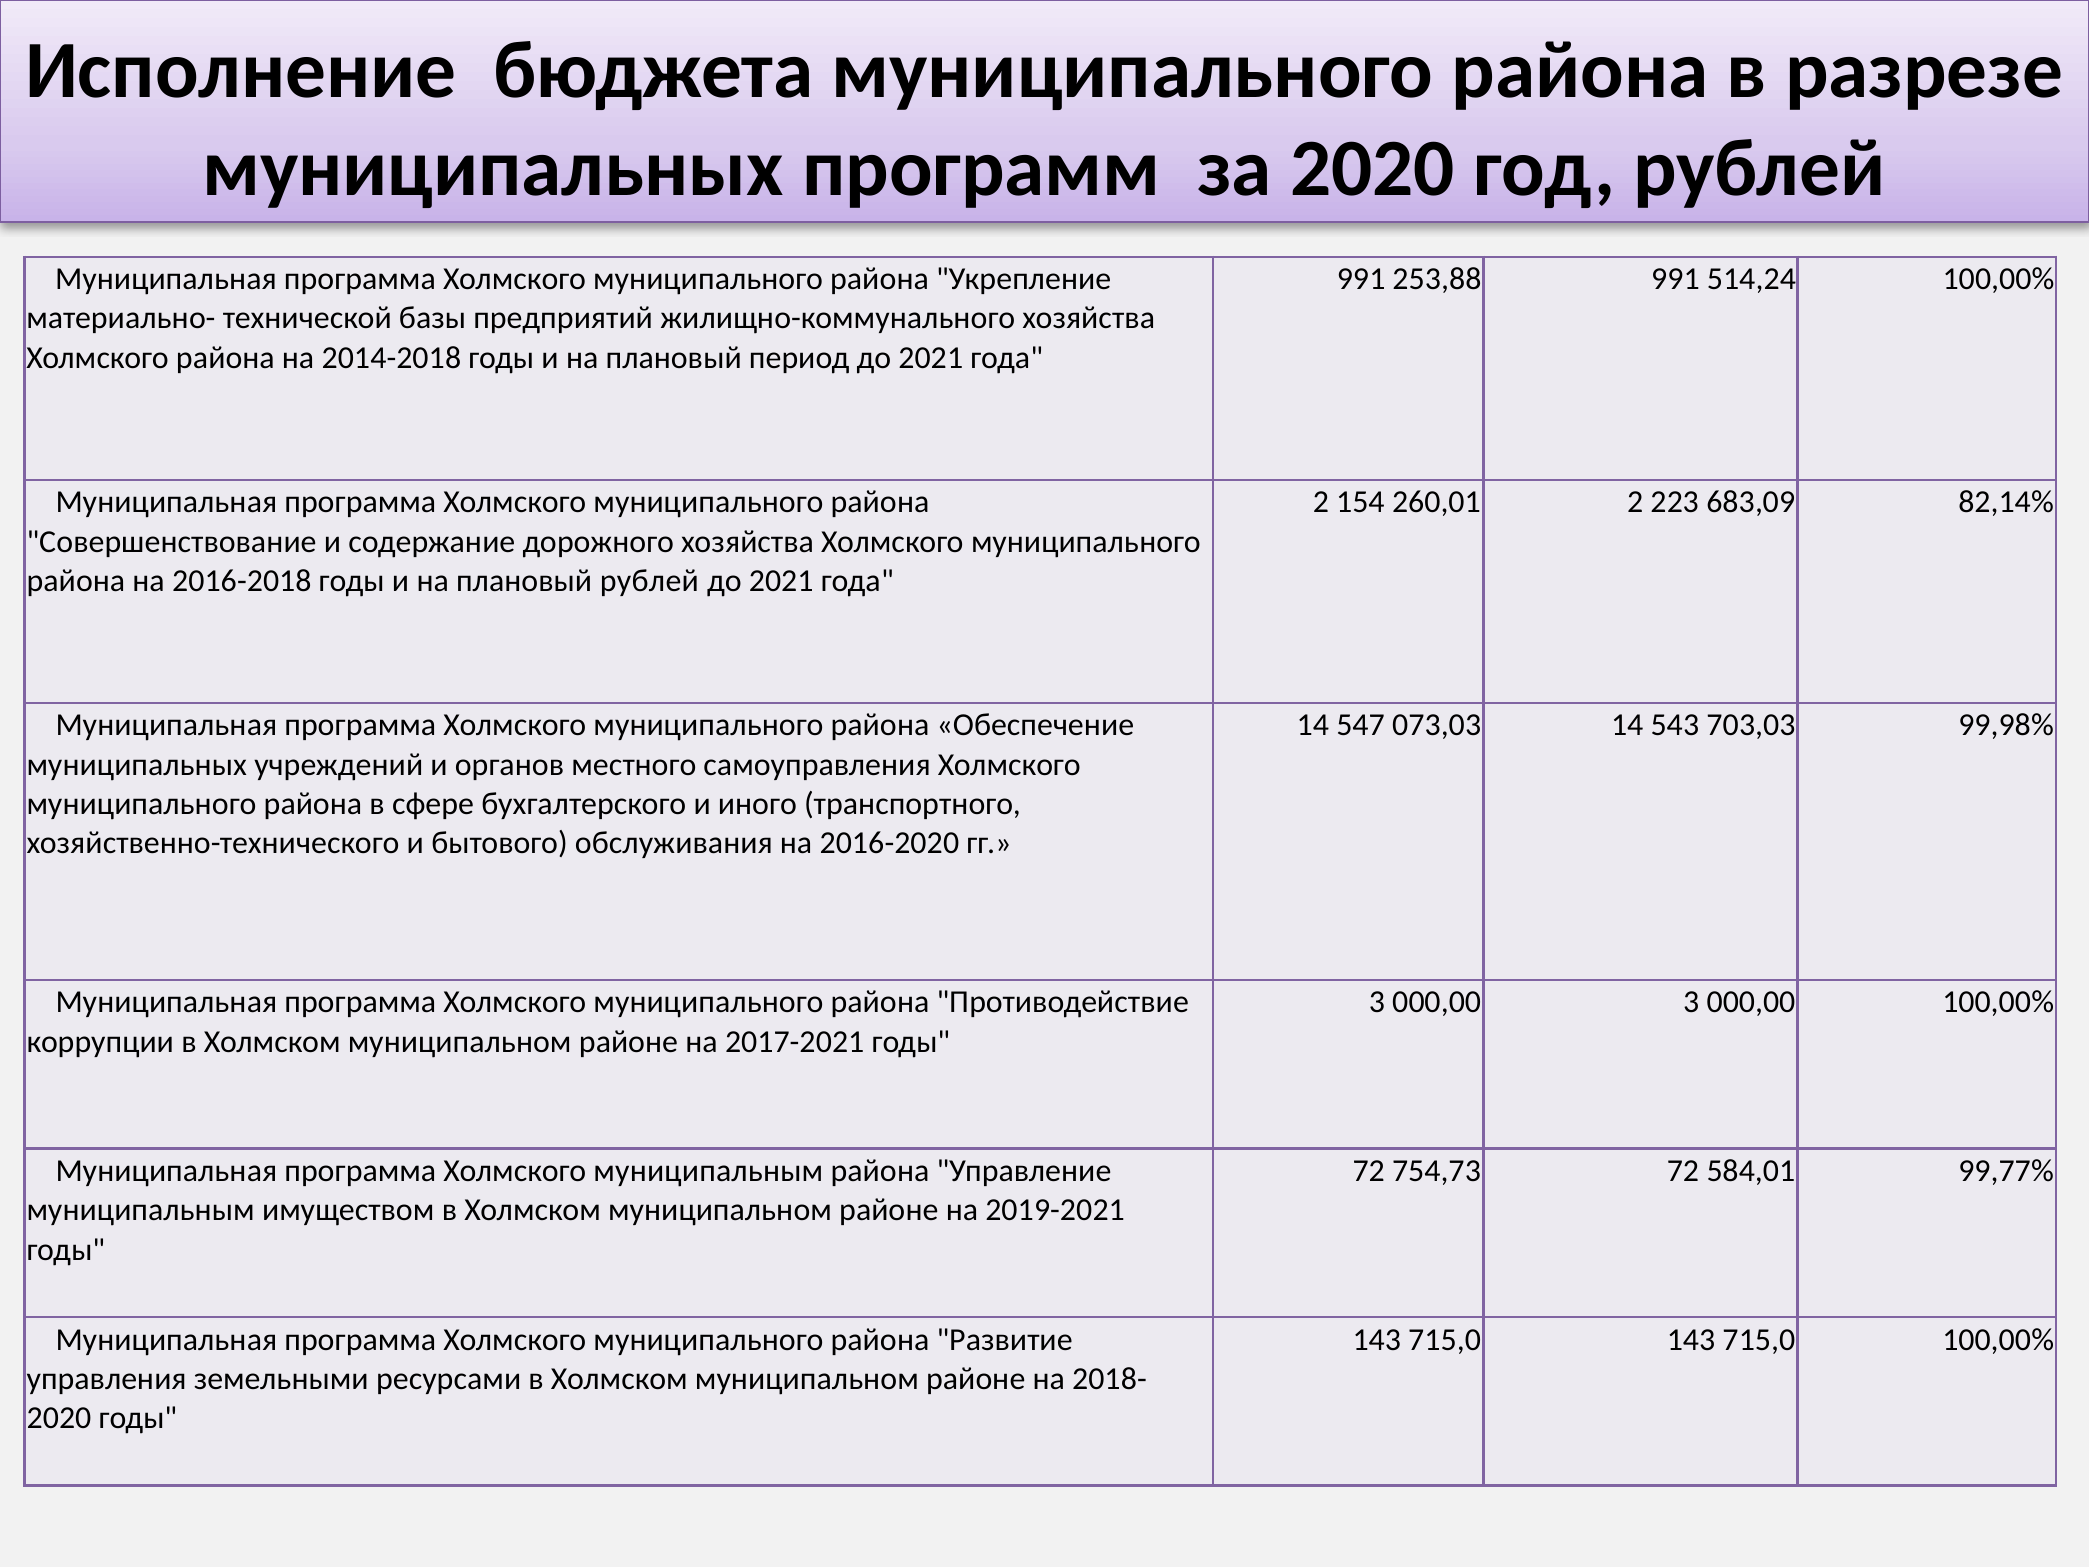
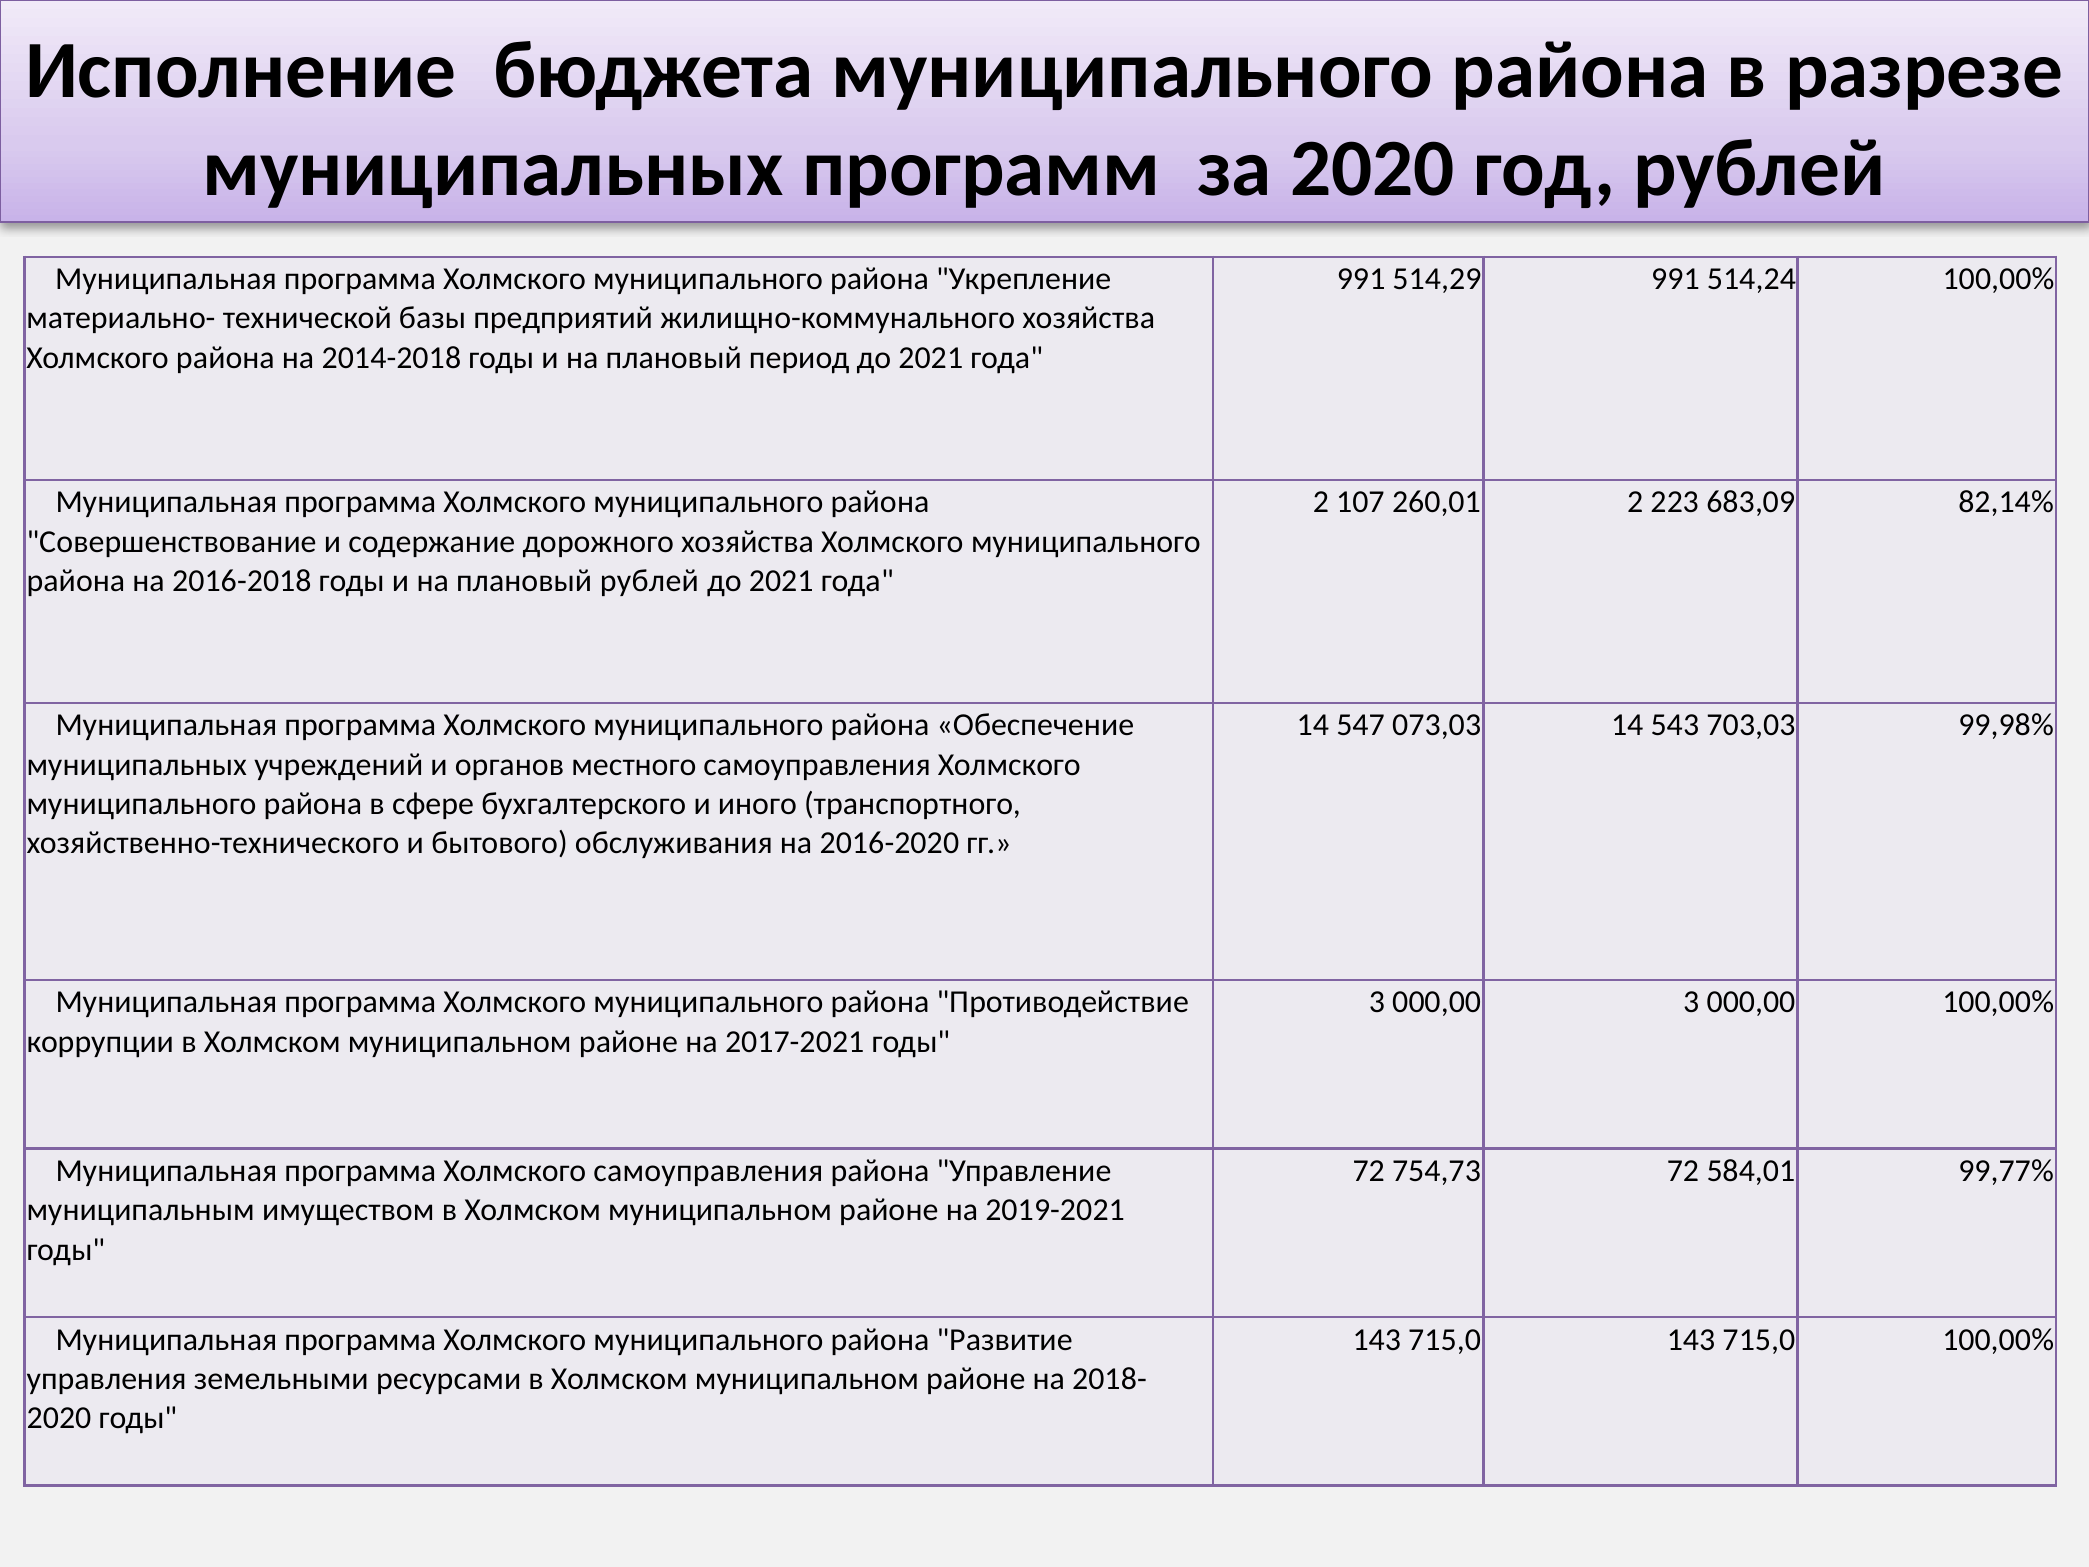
253,88: 253,88 -> 514,29
154: 154 -> 107
Холмского муниципальным: муниципальным -> самоуправления
